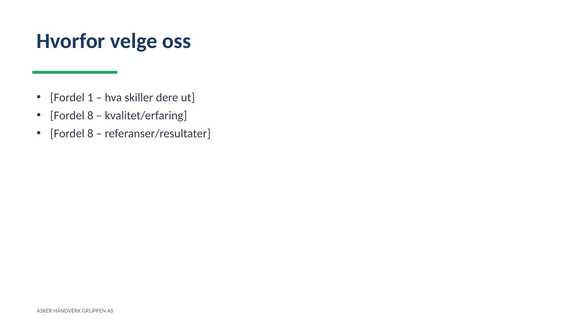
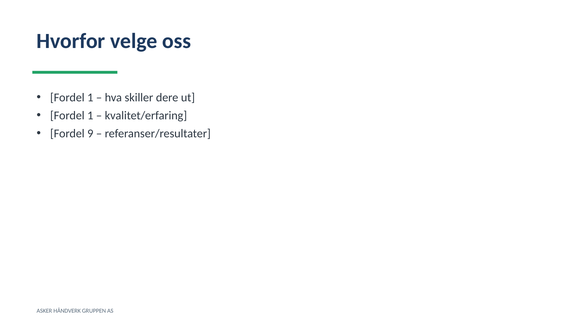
8 at (90, 116): 8 -> 1
8 at (90, 134): 8 -> 9
